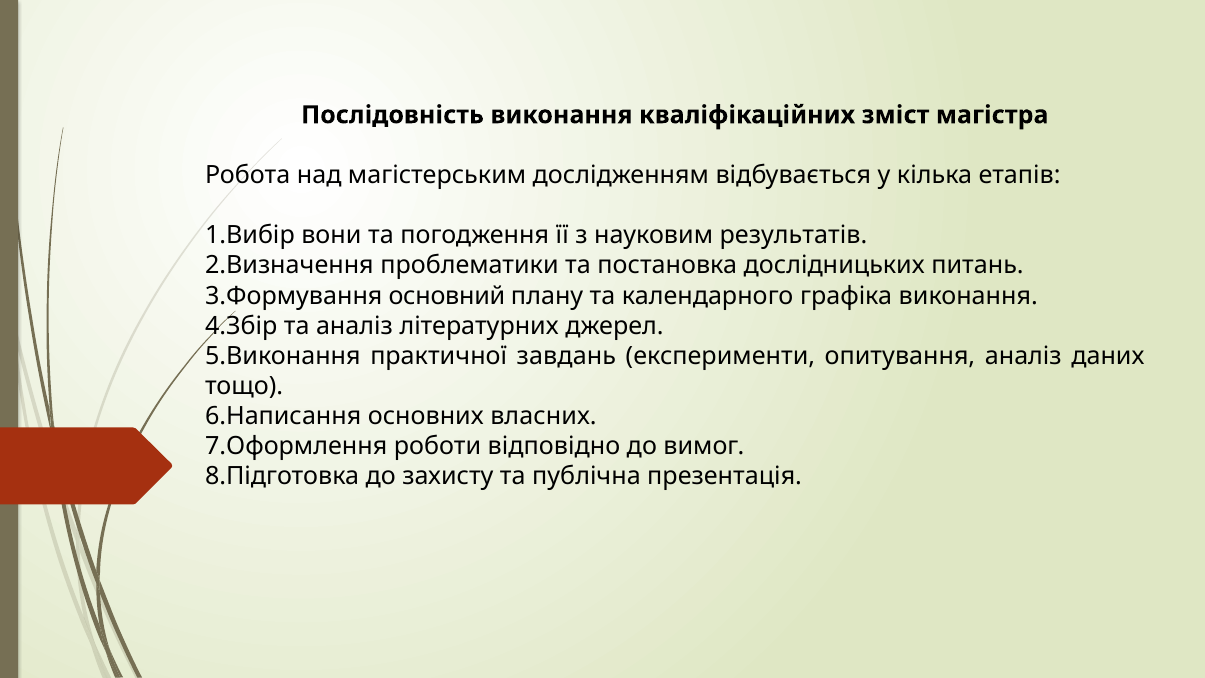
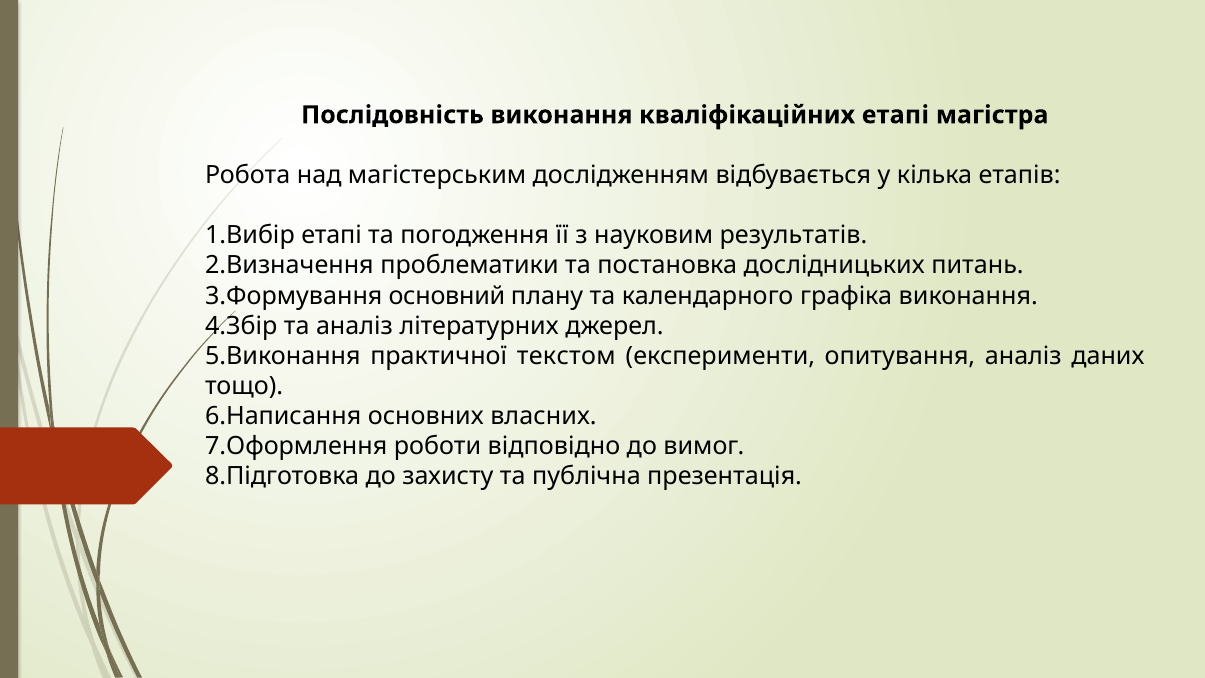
кваліфікаційних зміст: зміст -> етапі
вони at (331, 235): вони -> етапі
завдань: завдань -> текстом
